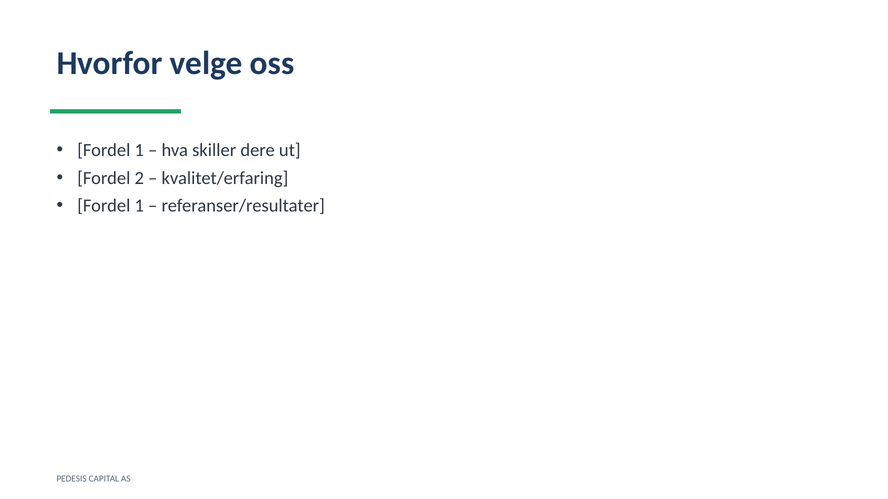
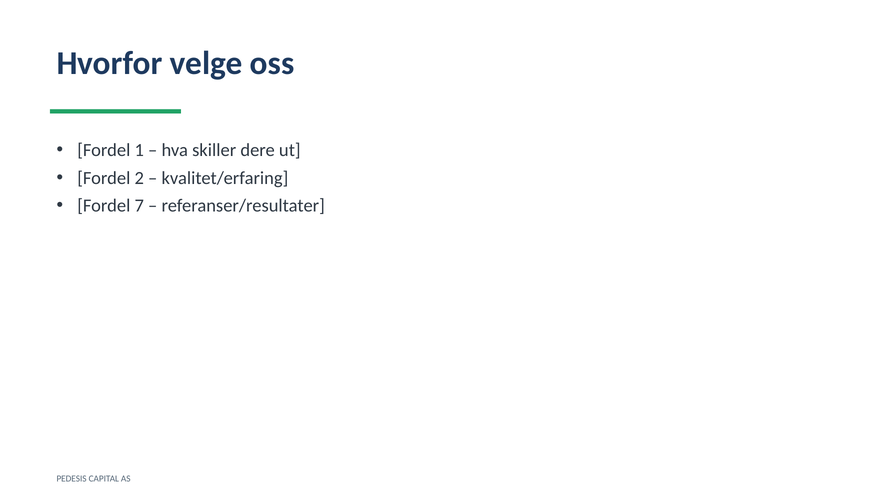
1 at (139, 206): 1 -> 7
